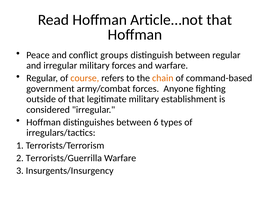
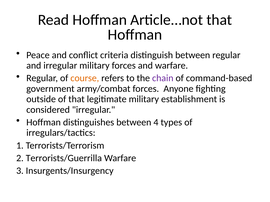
groups: groups -> criteria
chain colour: orange -> purple
6: 6 -> 4
